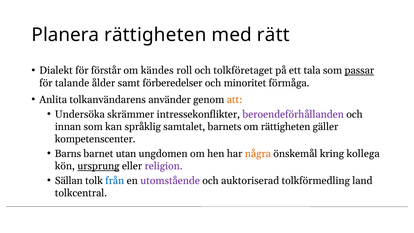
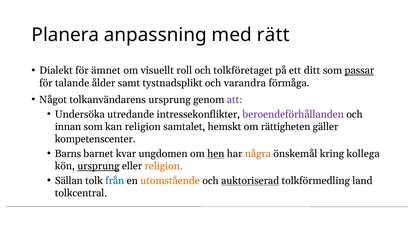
Planera rättigheten: rättigheten -> anpassning
förstår: förstår -> ämnet
kändes: kändes -> visuellt
tala: tala -> ditt
förberedelser: förberedelser -> tystnadsplikt
minoritet: minoritet -> varandra
Anlita: Anlita -> Något
tolkanvändarens använder: använder -> ursprung
att colour: orange -> purple
skrämmer: skrämmer -> utredande
kan språklig: språklig -> religion
barnets: barnets -> hemskt
utan: utan -> kvar
hen underline: none -> present
religion at (164, 166) colour: purple -> orange
utomstående colour: purple -> orange
auktoriserad underline: none -> present
